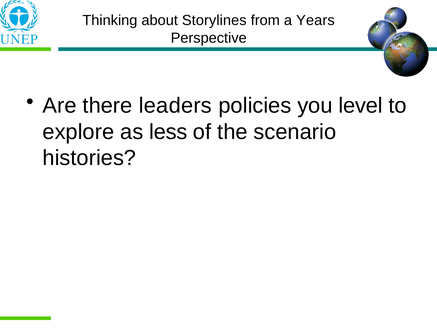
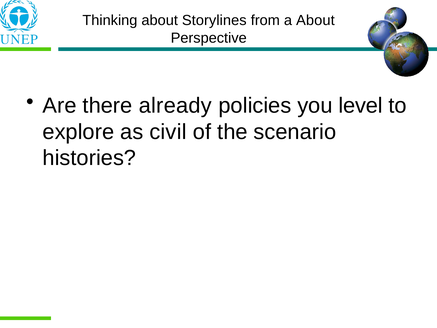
a Years: Years -> About
leaders: leaders -> already
less: less -> civil
